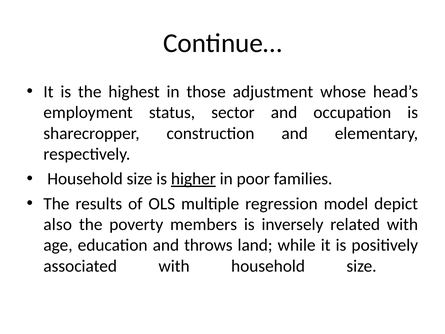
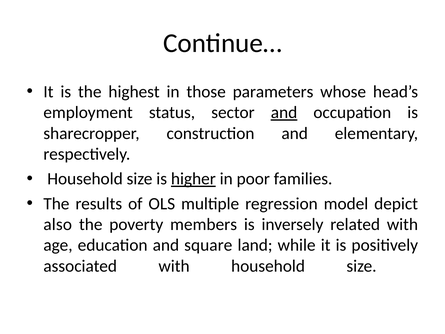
adjustment: adjustment -> parameters
and at (284, 112) underline: none -> present
throws: throws -> square
